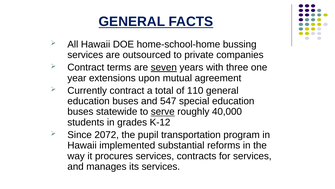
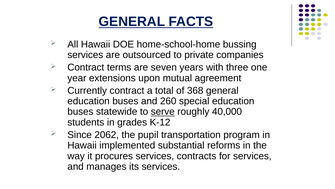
seven underline: present -> none
110: 110 -> 368
547: 547 -> 260
2072: 2072 -> 2062
